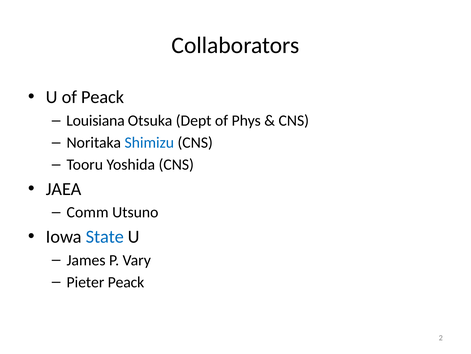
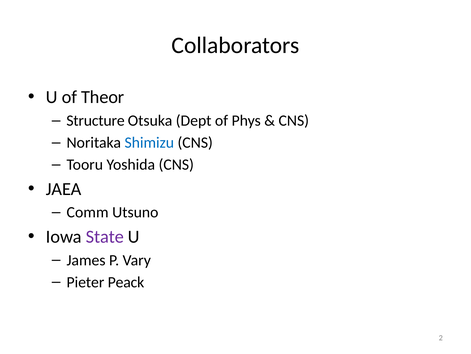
of Peack: Peack -> Theor
Louisiana: Louisiana -> Structure
State colour: blue -> purple
